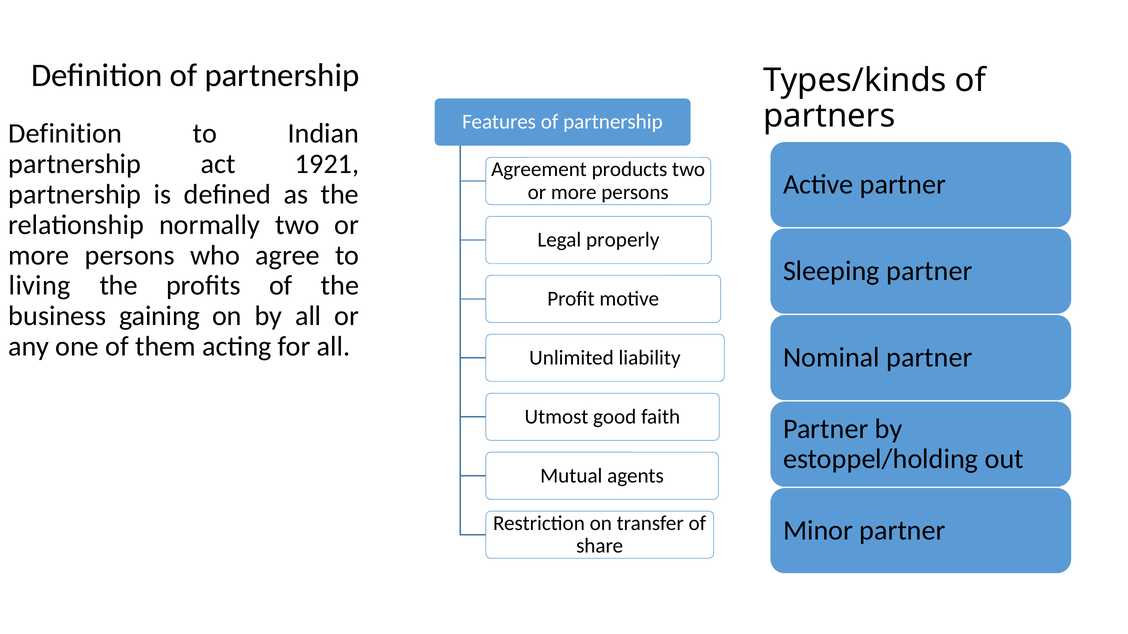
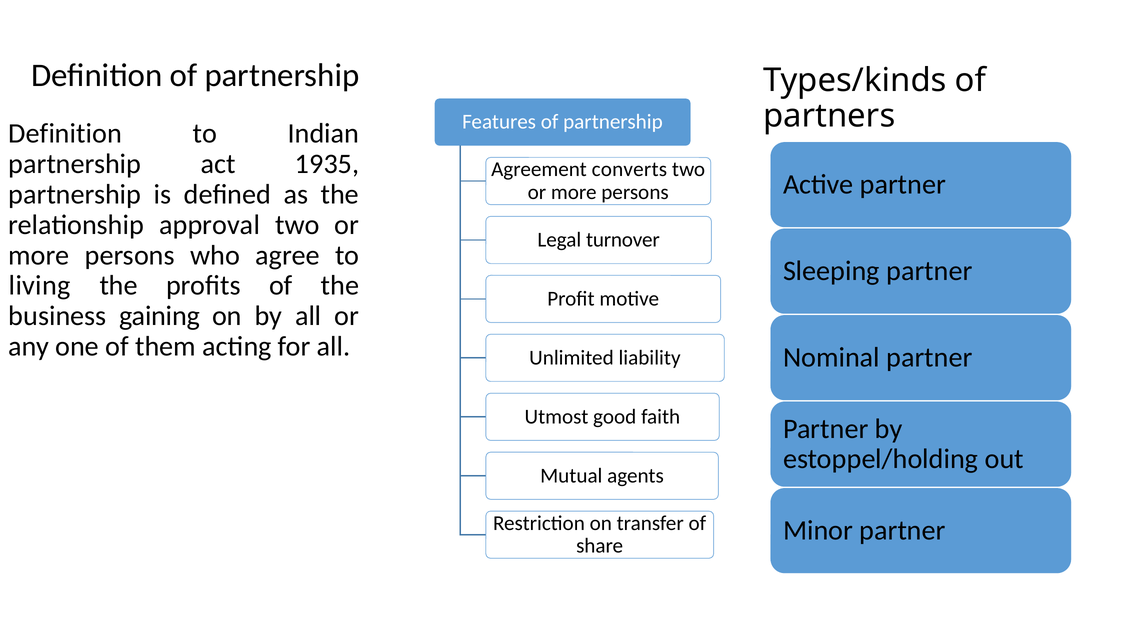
1921: 1921 -> 1935
products: products -> converts
normally: normally -> approval
properly: properly -> turnover
